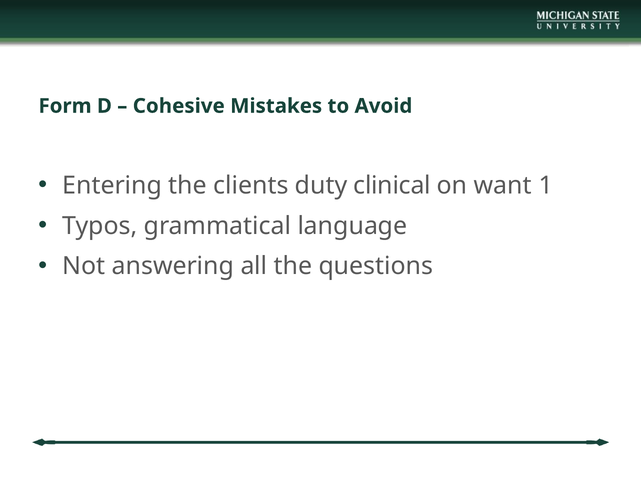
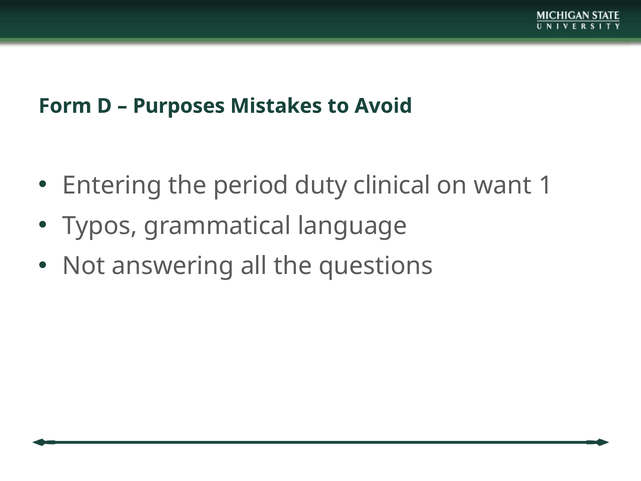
Cohesive: Cohesive -> Purposes
clients: clients -> period
